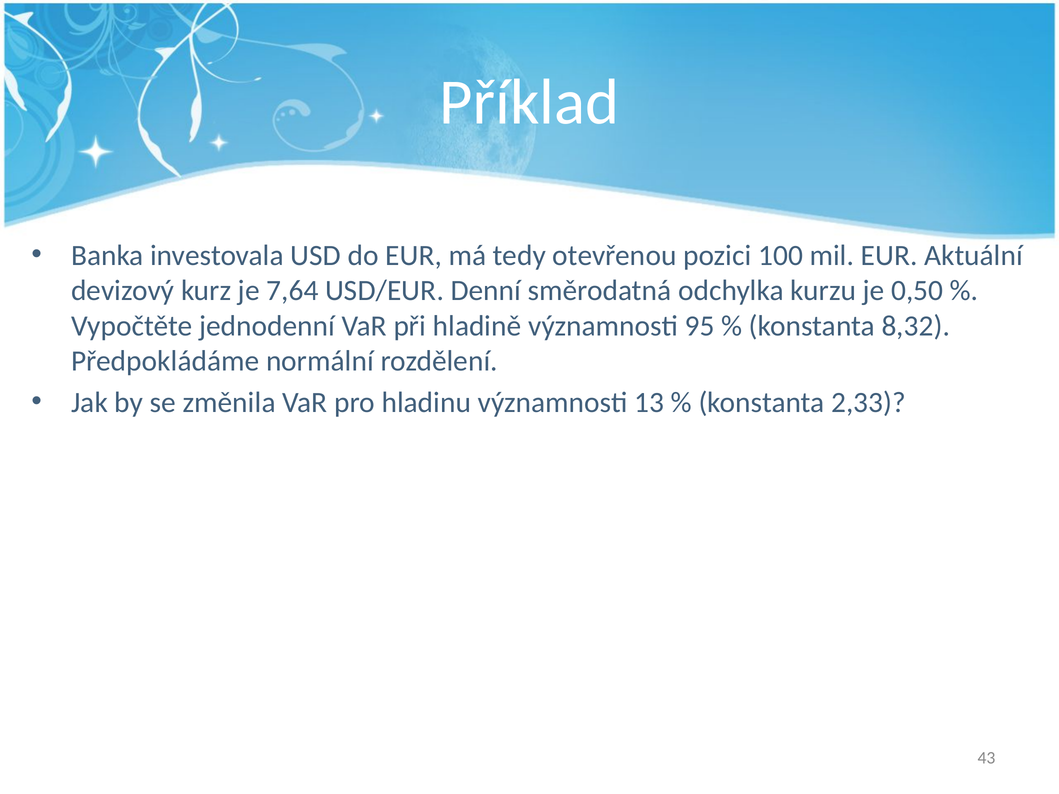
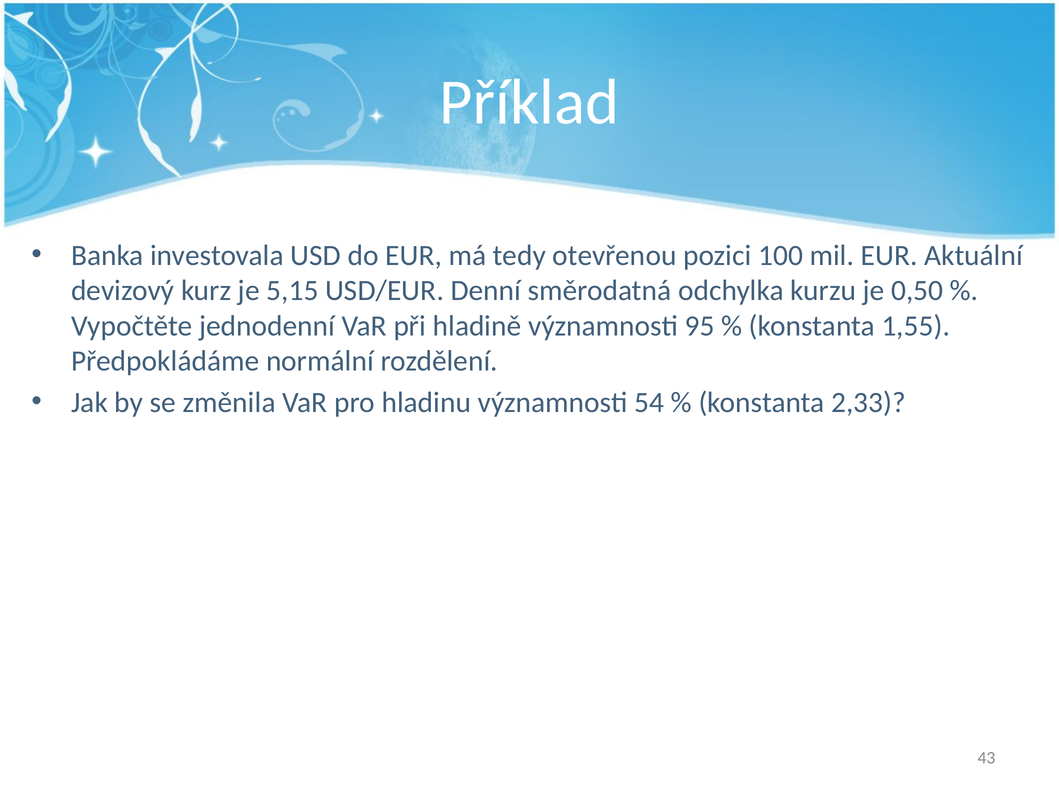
7,64: 7,64 -> 5,15
8,32: 8,32 -> 1,55
13: 13 -> 54
